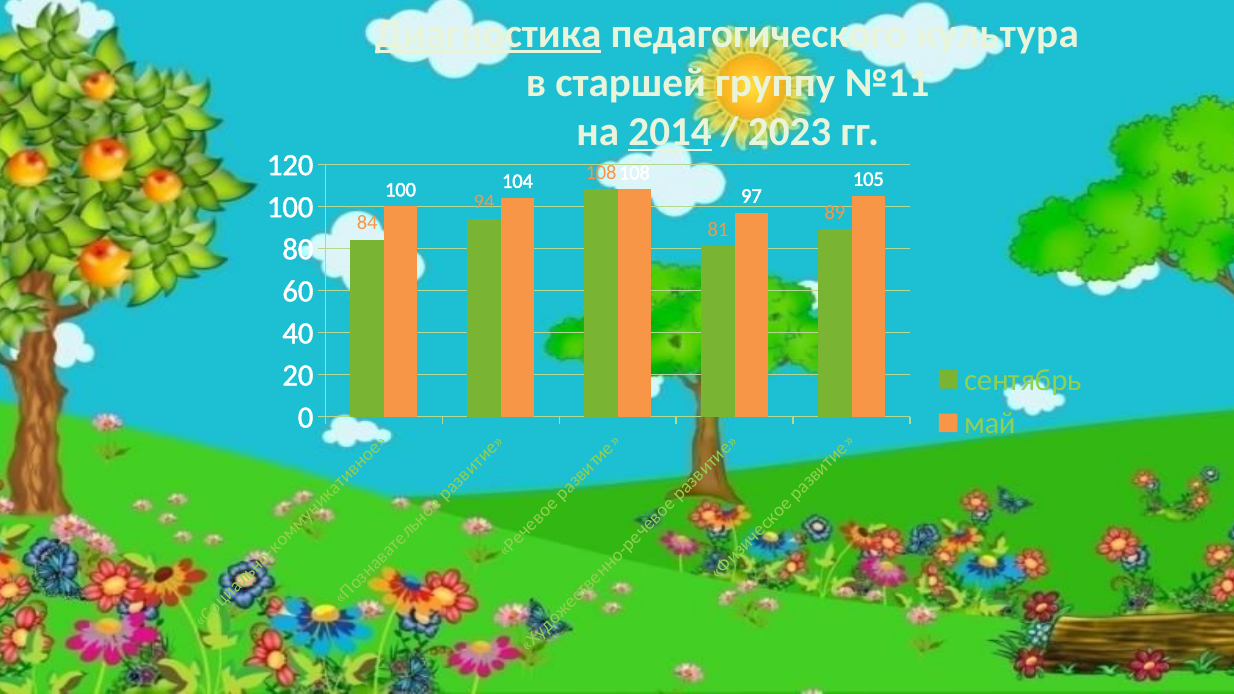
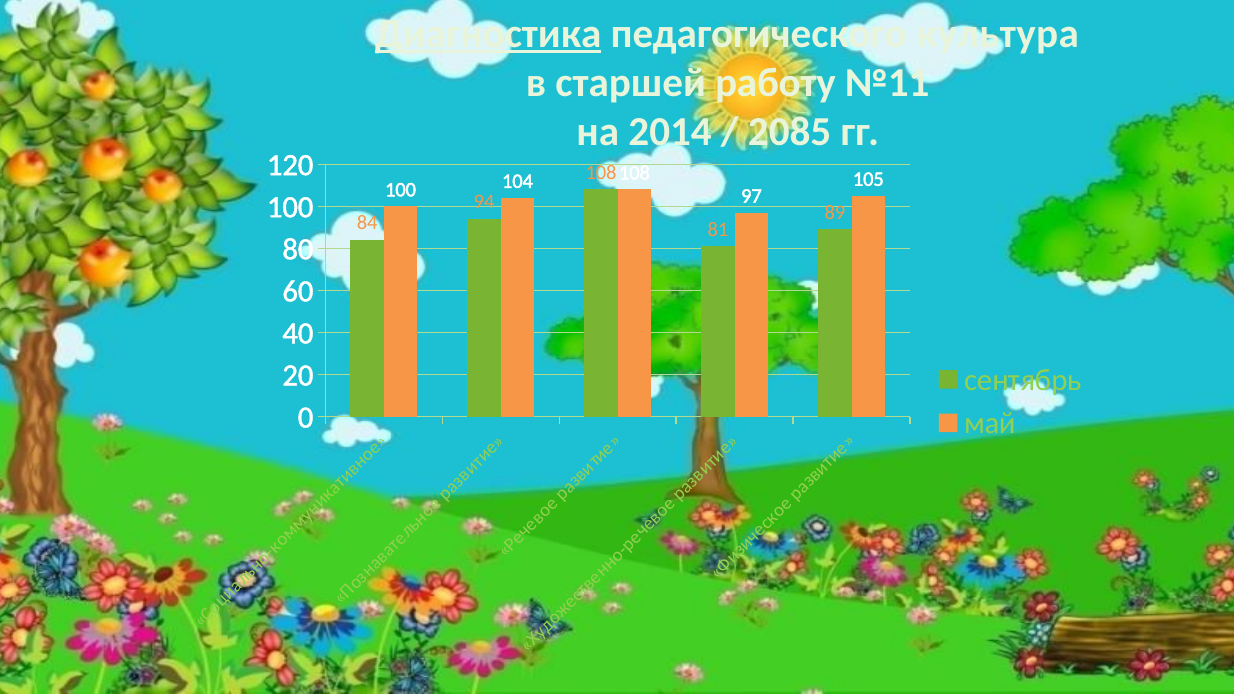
группу: группу -> работу
2014 underline: present -> none
2023: 2023 -> 2085
